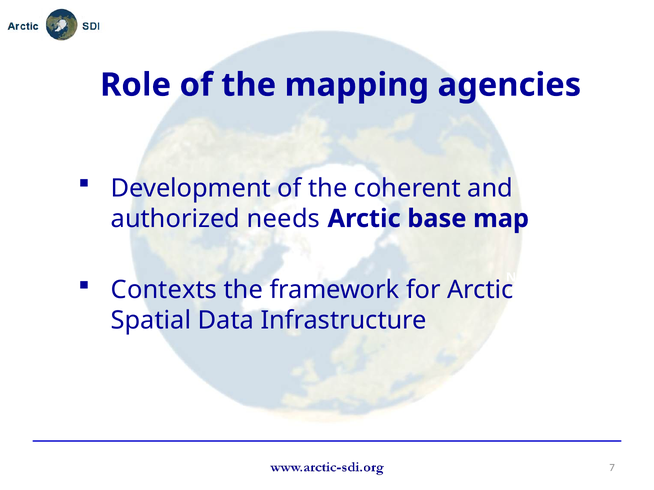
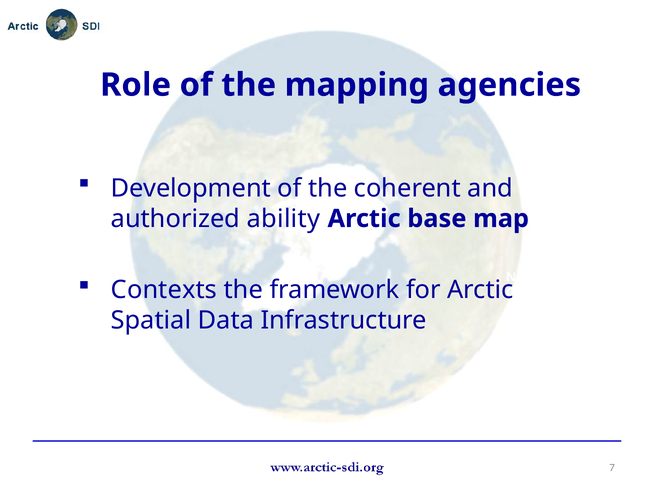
needs: needs -> ability
